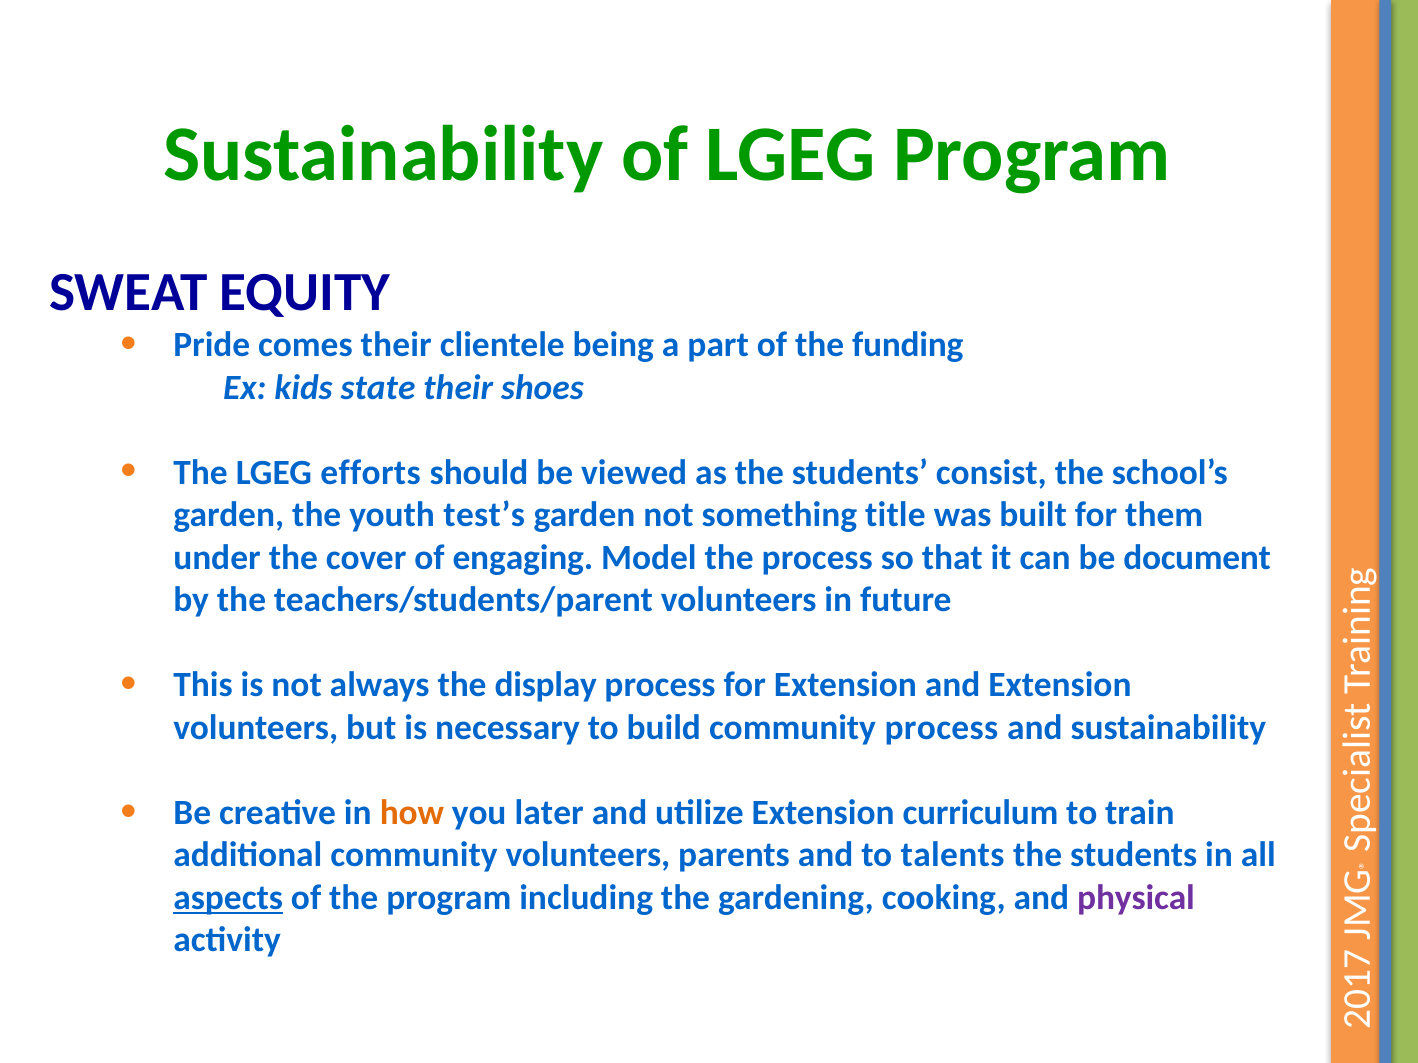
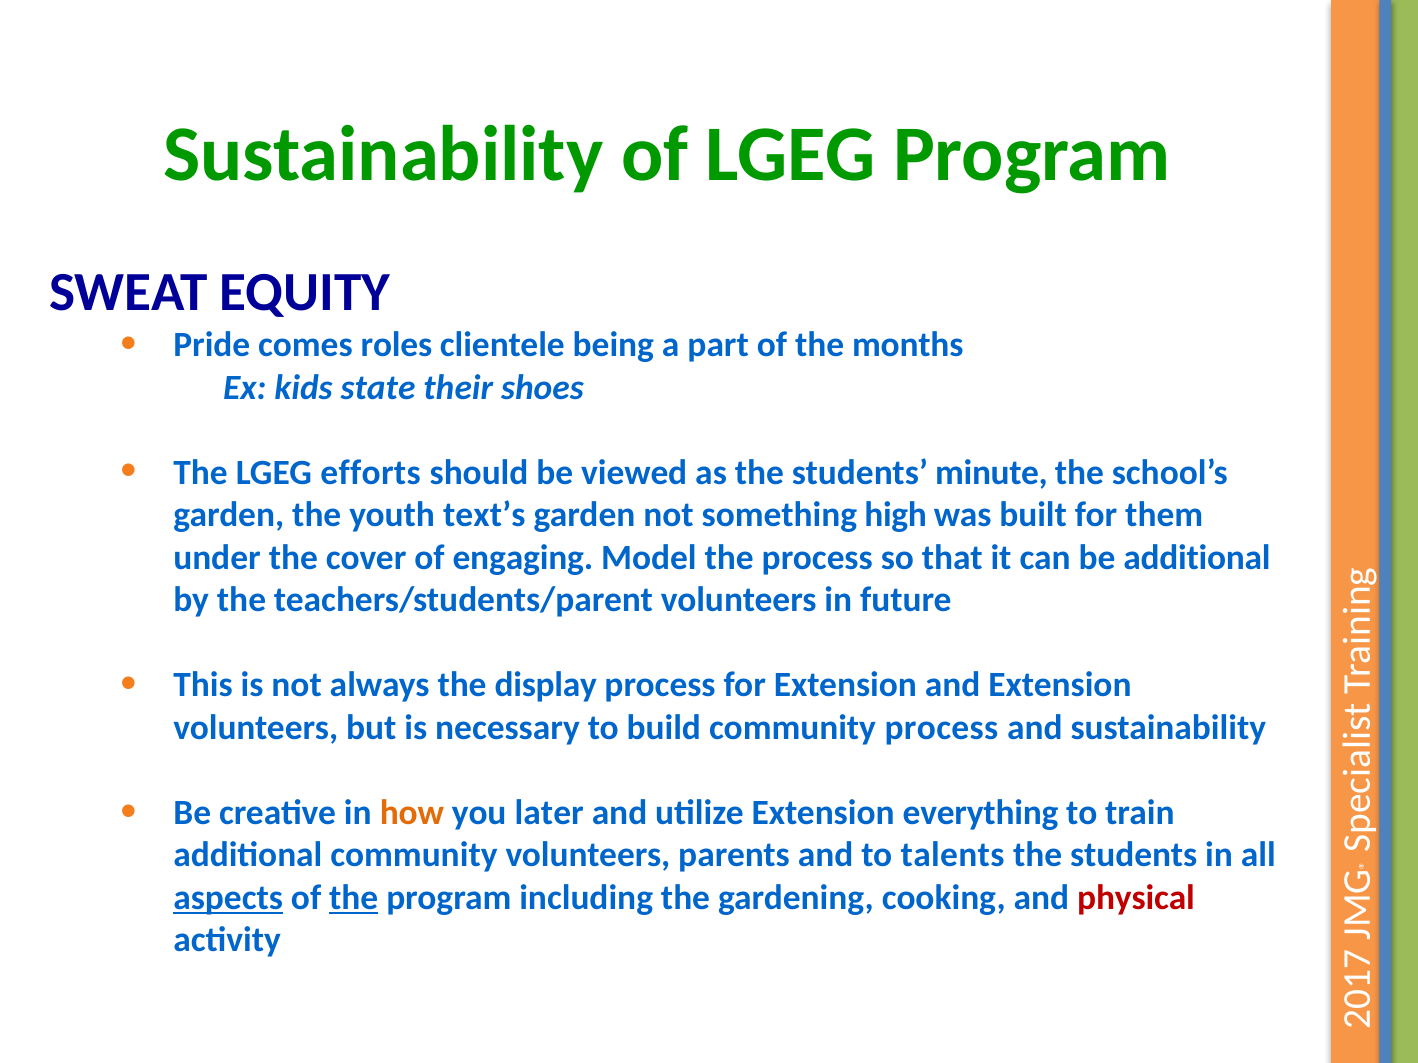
comes their: their -> roles
funding: funding -> months
consist: consist -> minute
test’s: test’s -> text’s
title: title -> high
be document: document -> additional
curriculum: curriculum -> everything
the at (354, 898) underline: none -> present
physical colour: purple -> red
